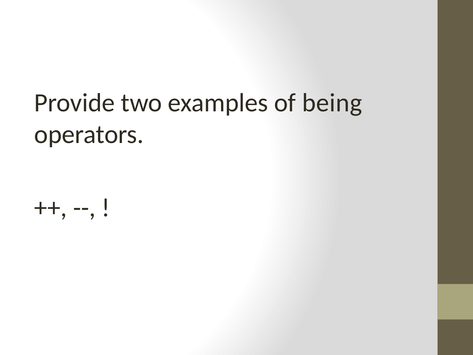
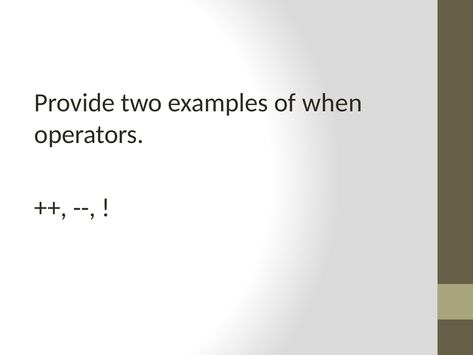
being: being -> when
